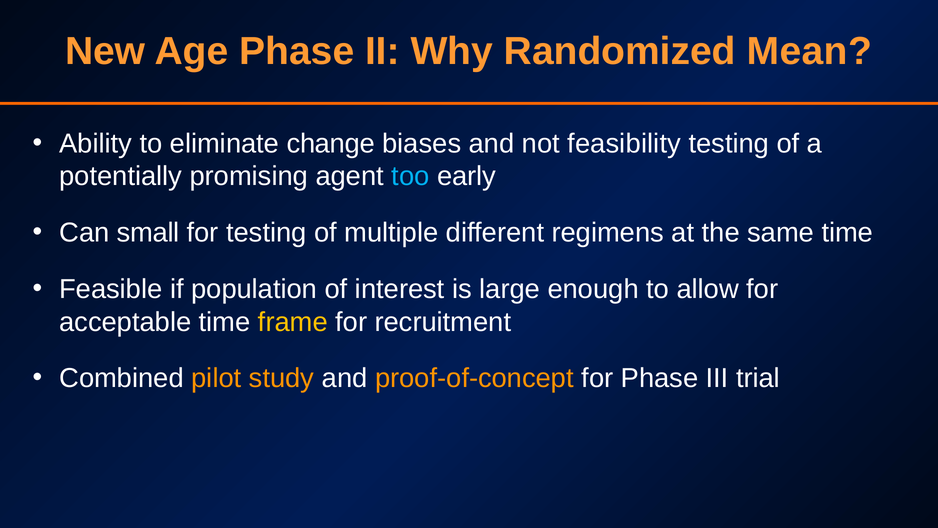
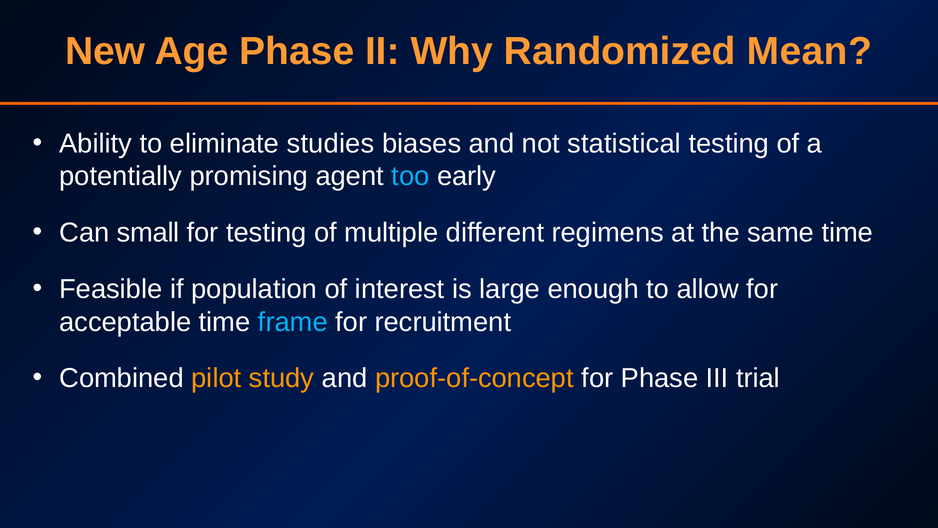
change: change -> studies
feasibility: feasibility -> statistical
frame colour: yellow -> light blue
